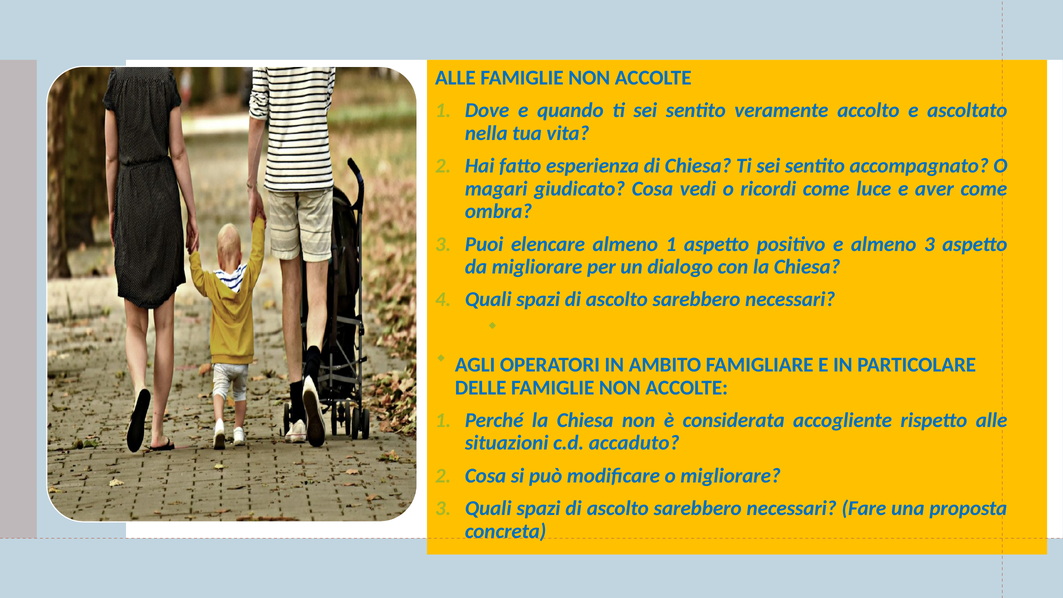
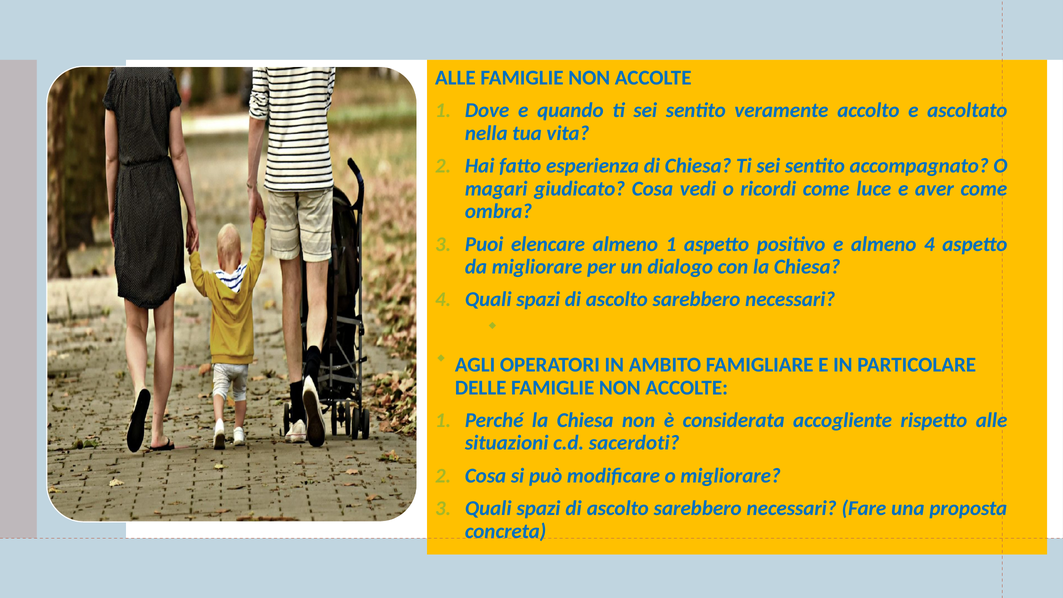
almeno 3: 3 -> 4
accaduto: accaduto -> sacerdoti
